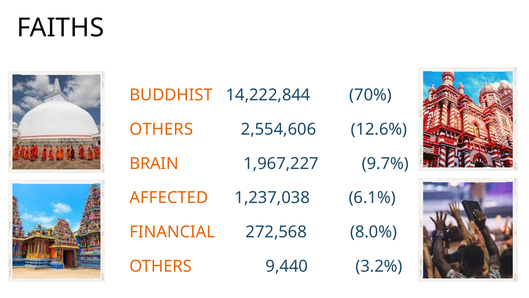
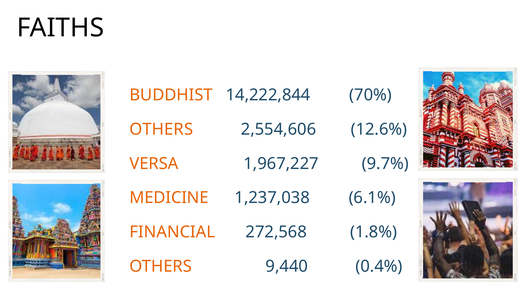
BRAIN: BRAIN -> VERSA
AFFECTED: AFFECTED -> MEDICINE
8.0%: 8.0% -> 1.8%
3.2%: 3.2% -> 0.4%
